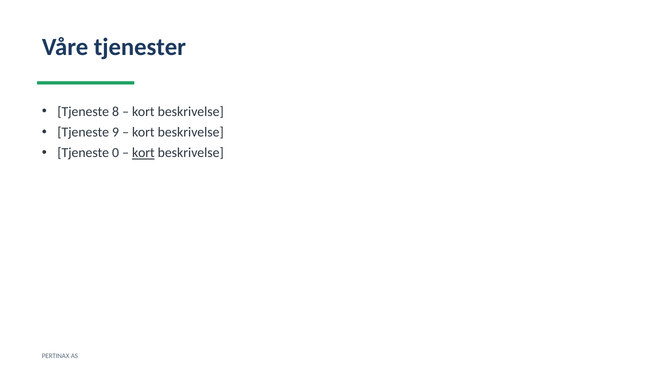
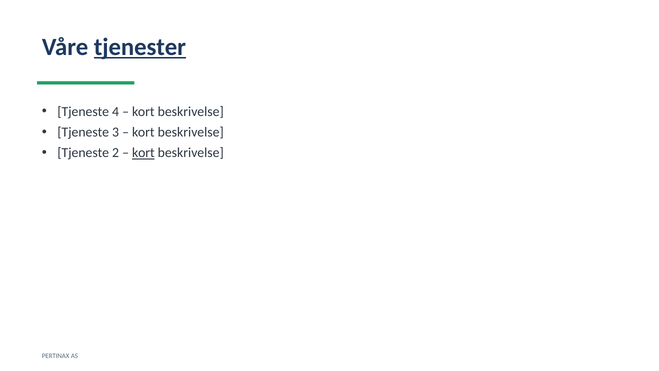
tjenester underline: none -> present
8: 8 -> 4
9: 9 -> 3
0: 0 -> 2
